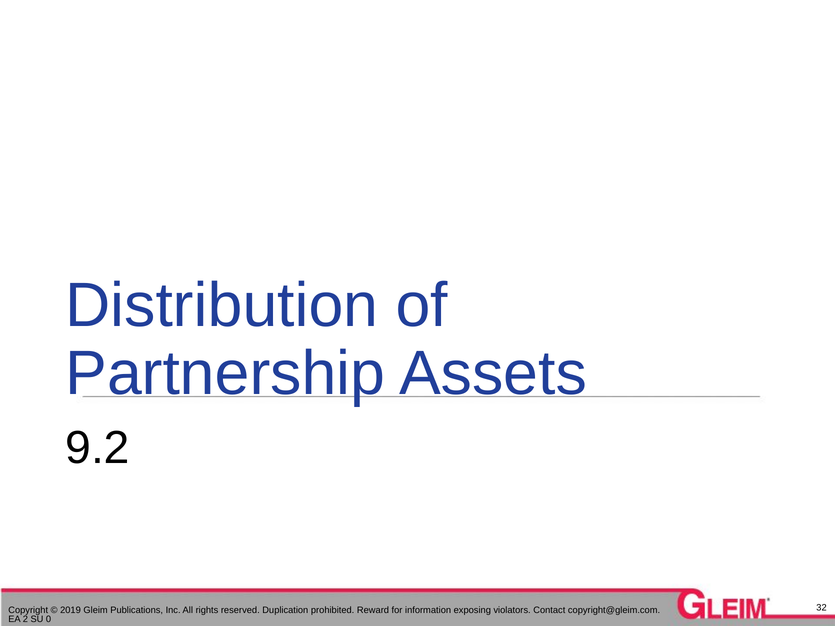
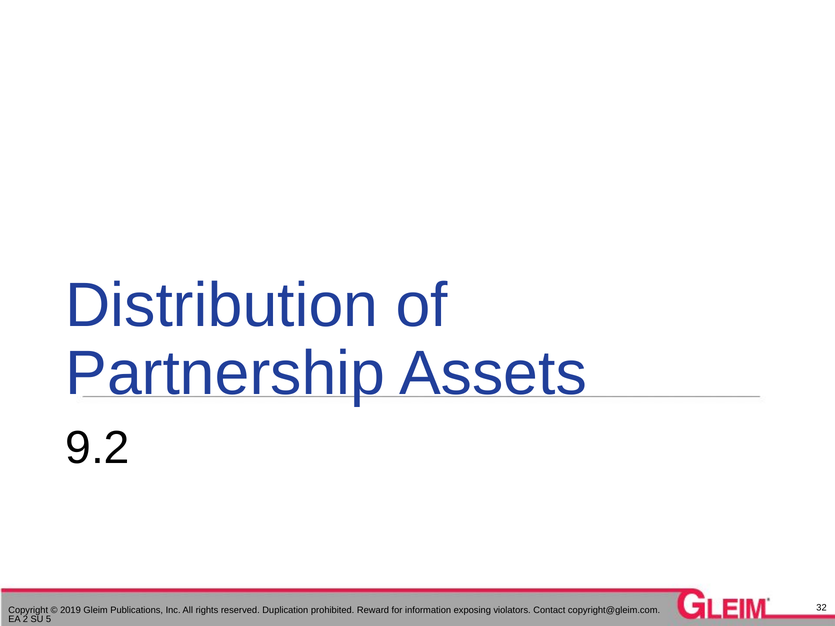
0: 0 -> 5
